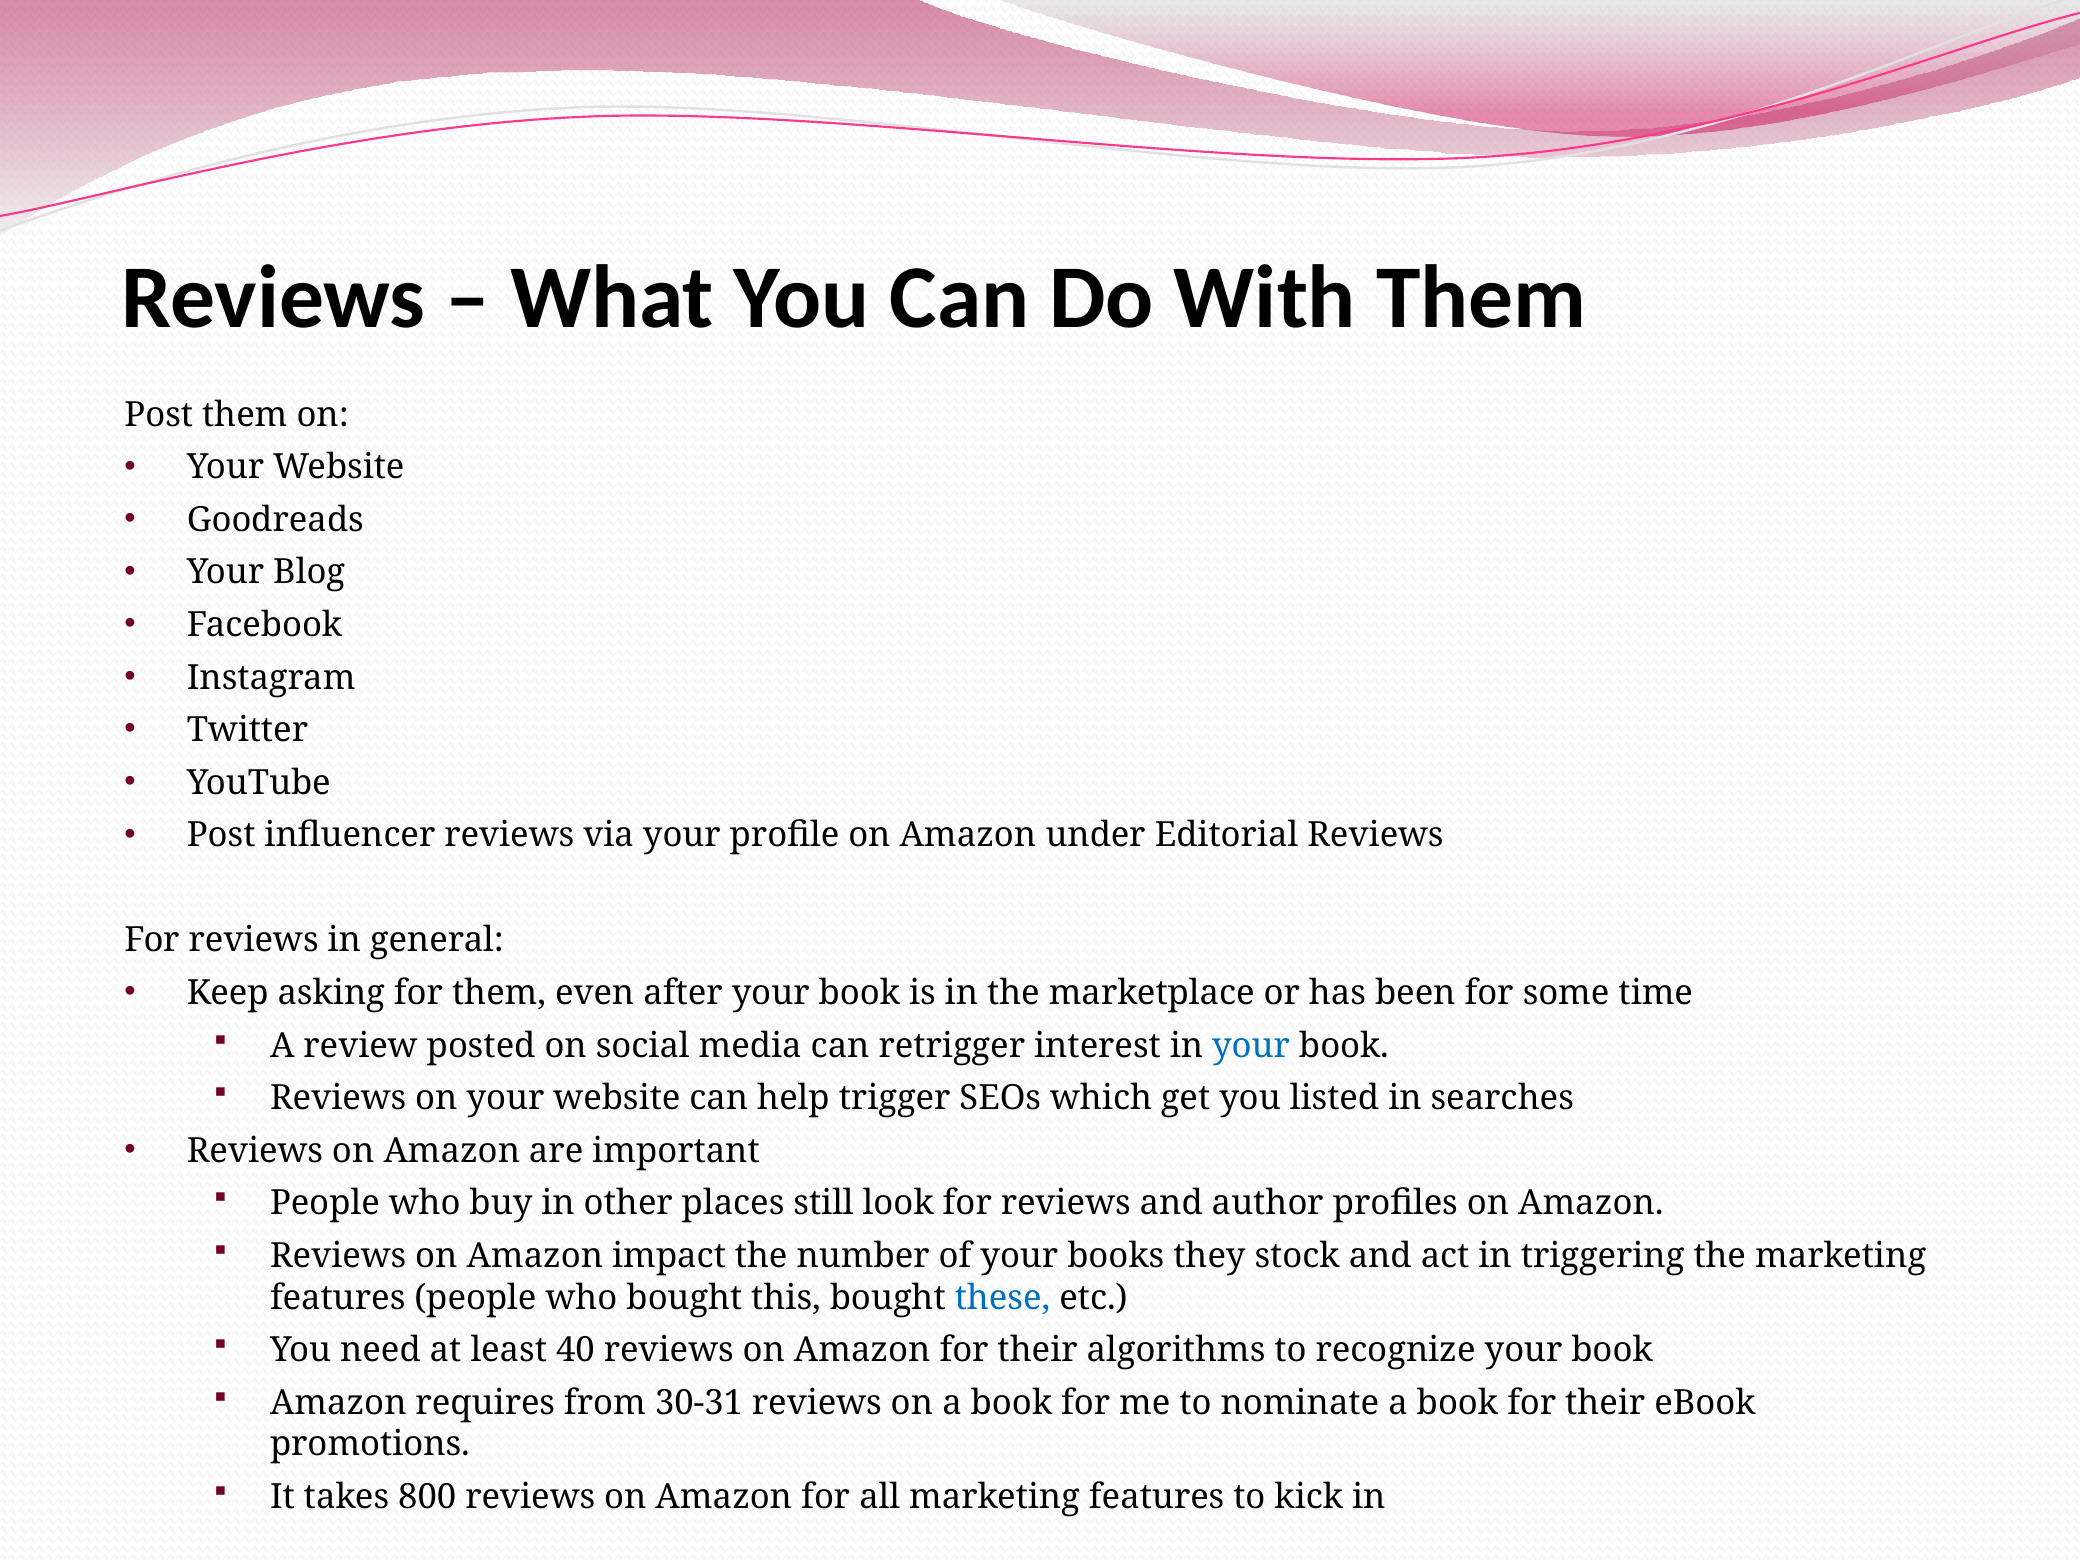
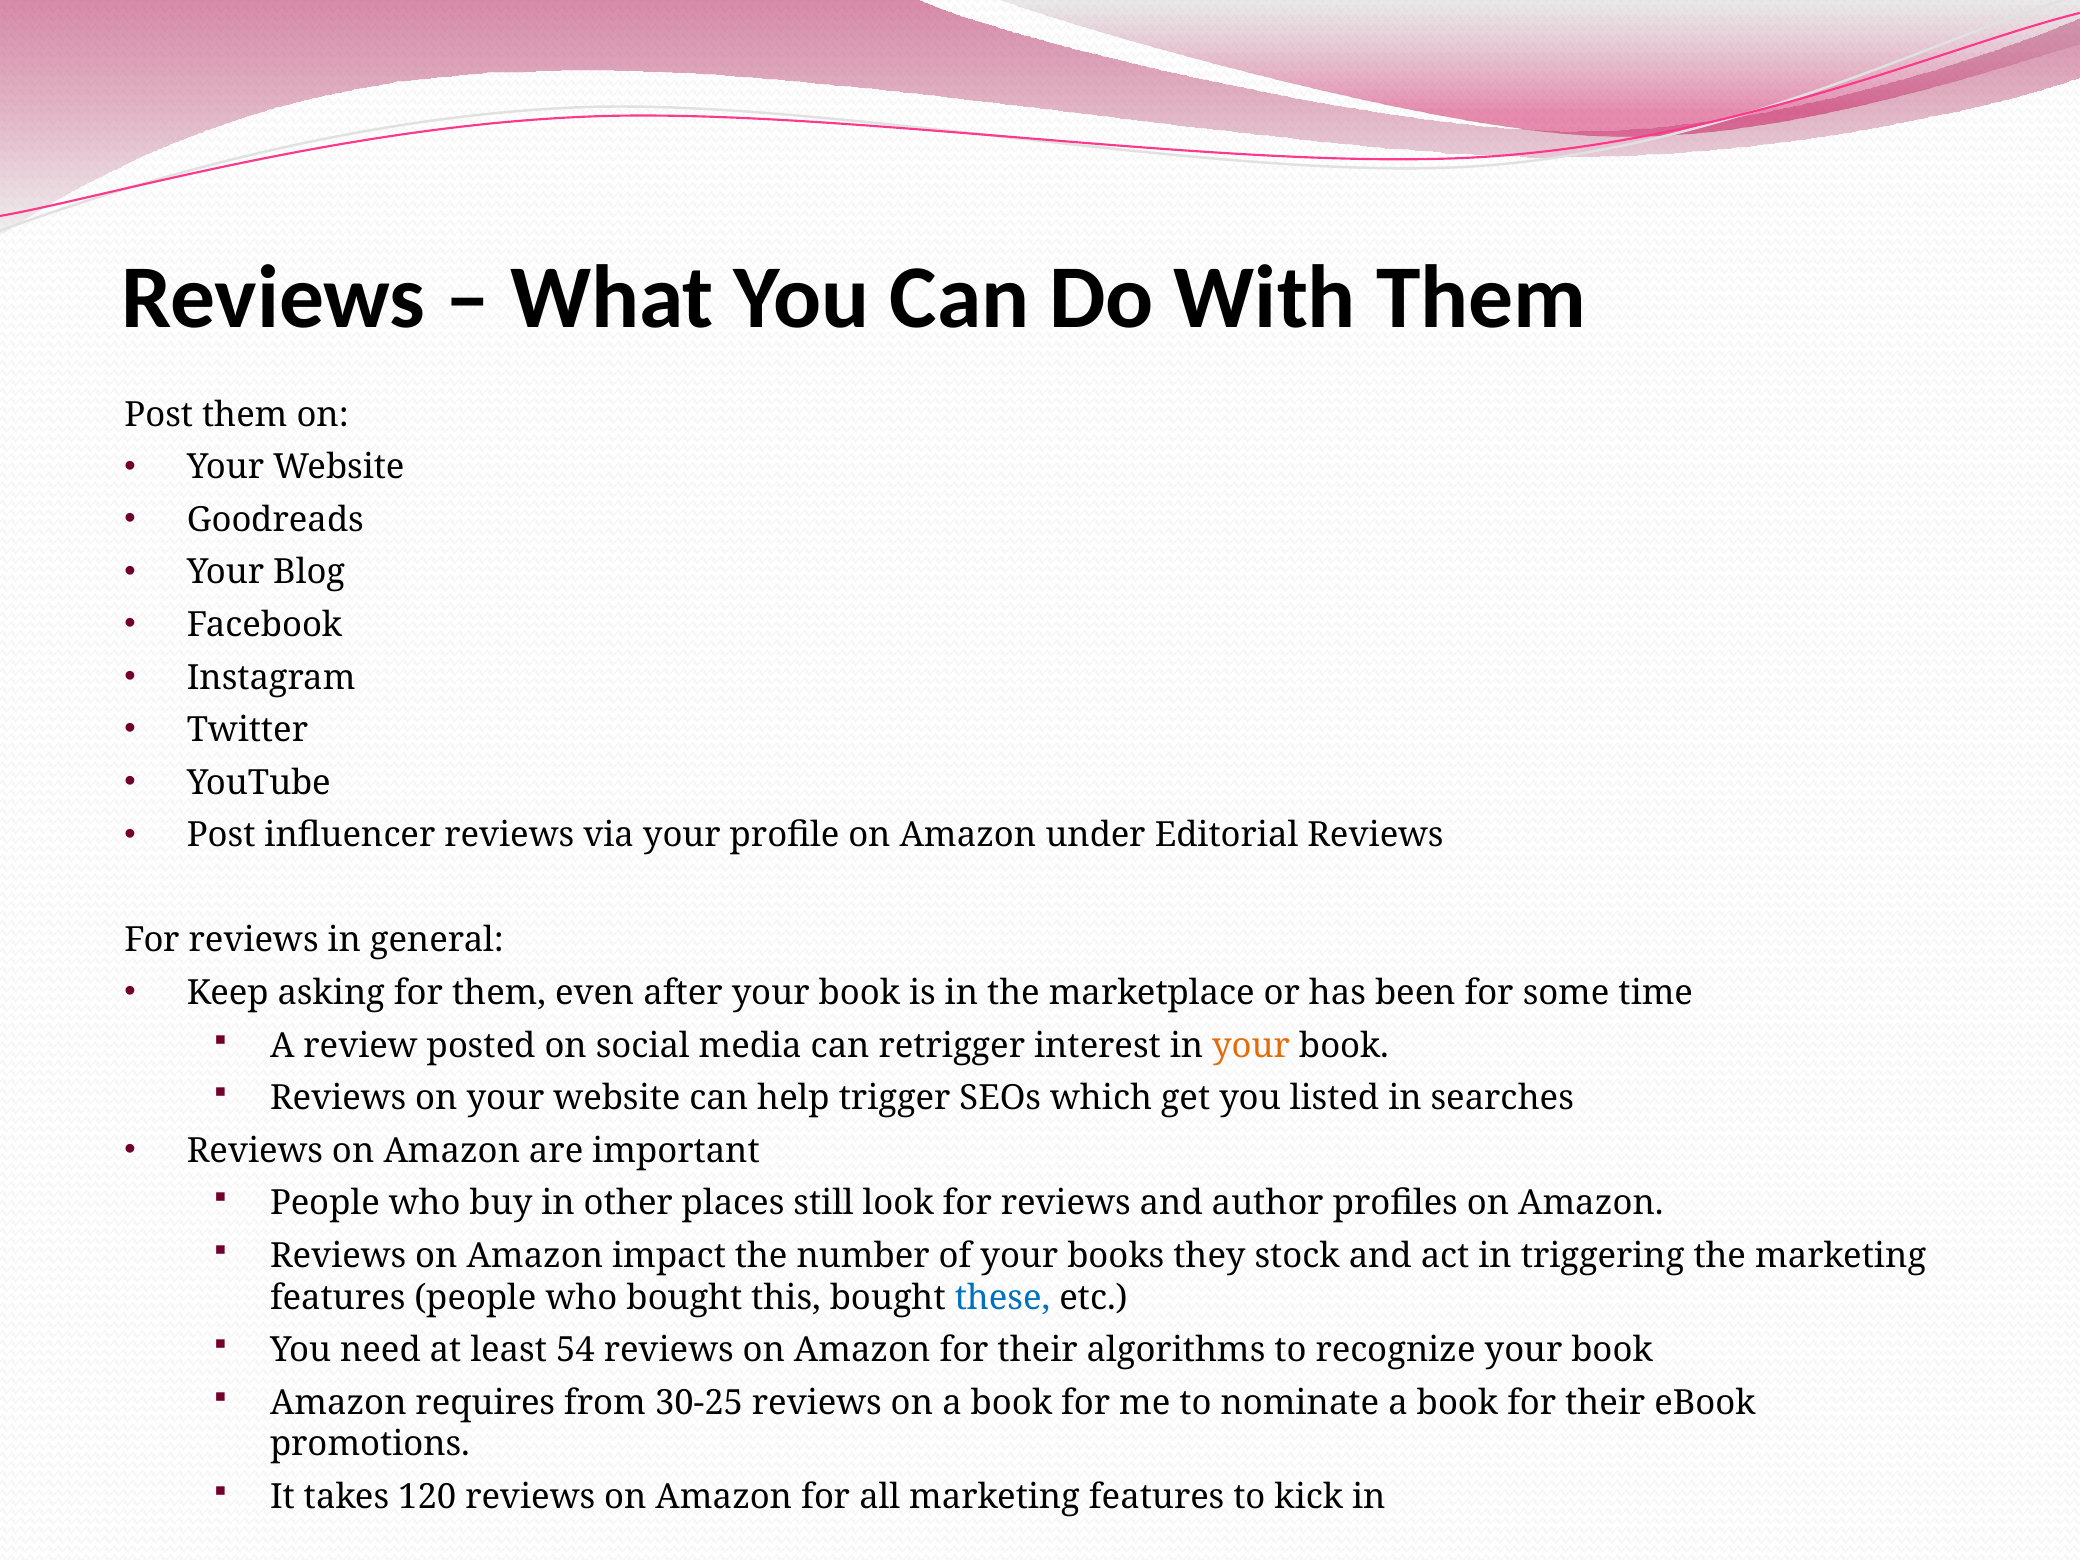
your at (1251, 1046) colour: blue -> orange
40: 40 -> 54
30-31: 30-31 -> 30-25
800: 800 -> 120
